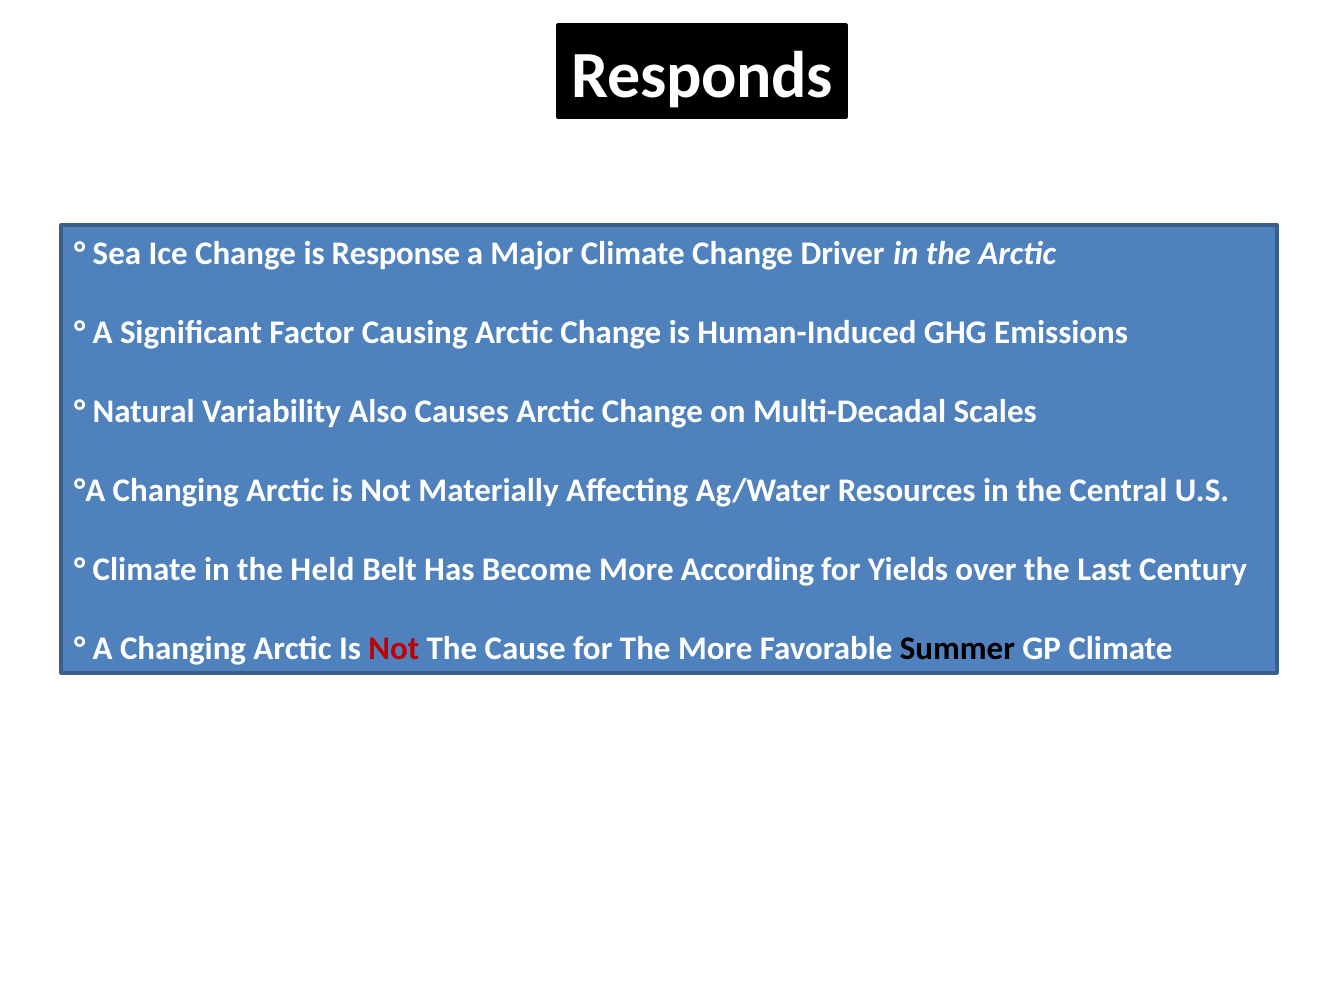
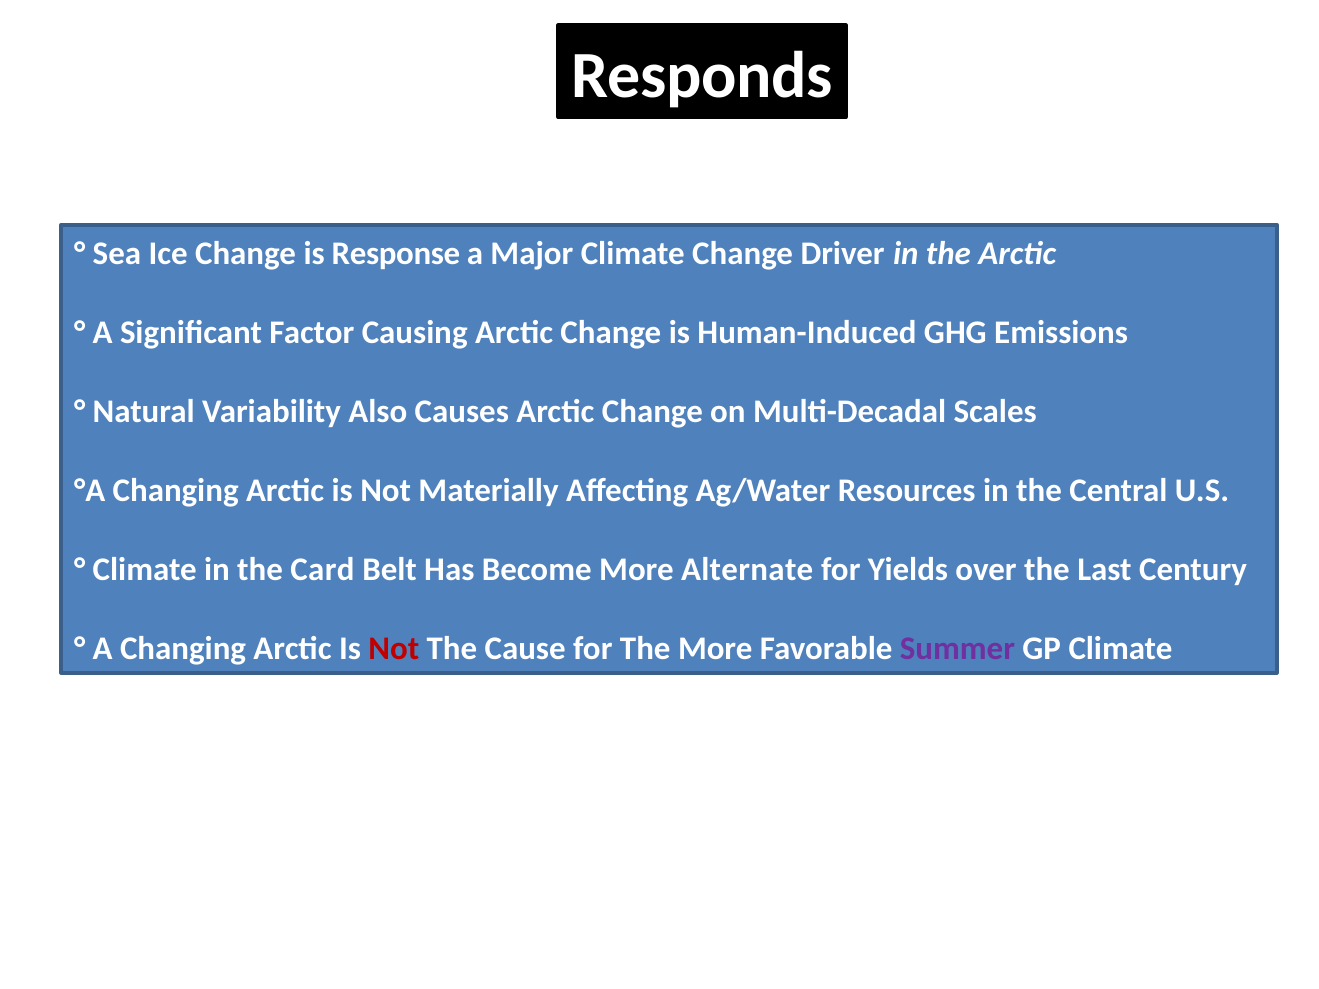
Held: Held -> Card
According: According -> Alternate
Summer colour: black -> purple
